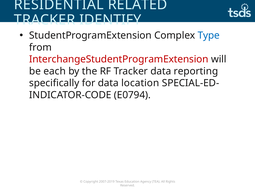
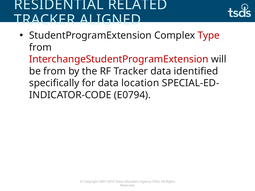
IDENTIFY: IDENTIFY -> ALIGNED
Type colour: blue -> red
be each: each -> from
reporting: reporting -> identified
